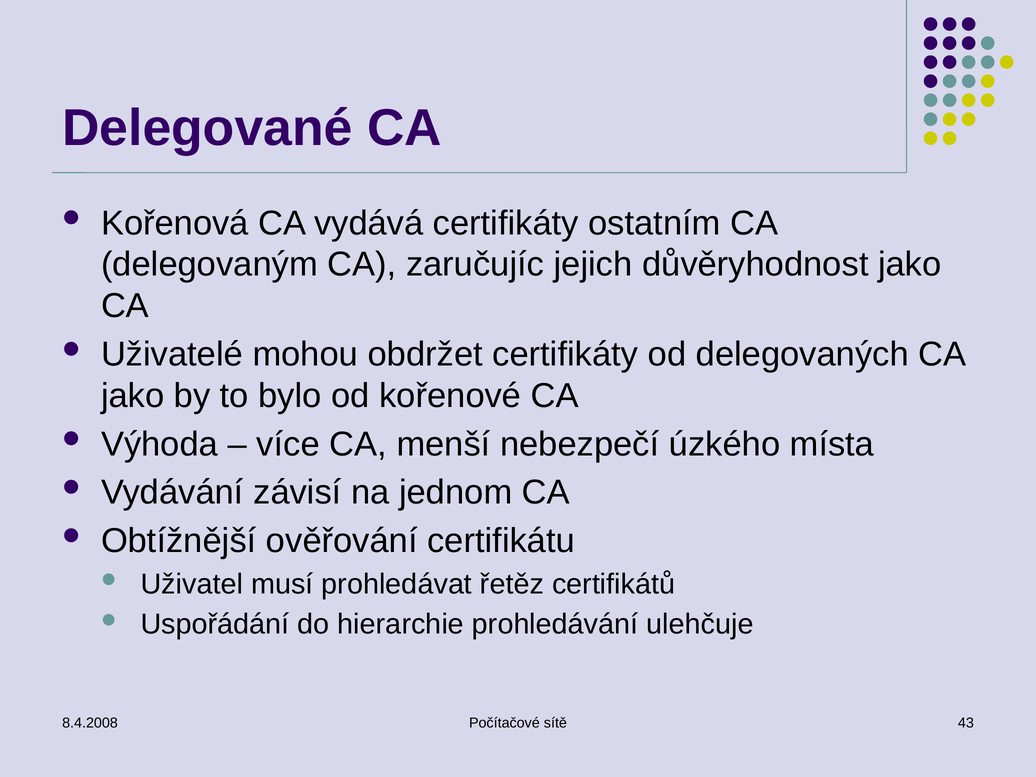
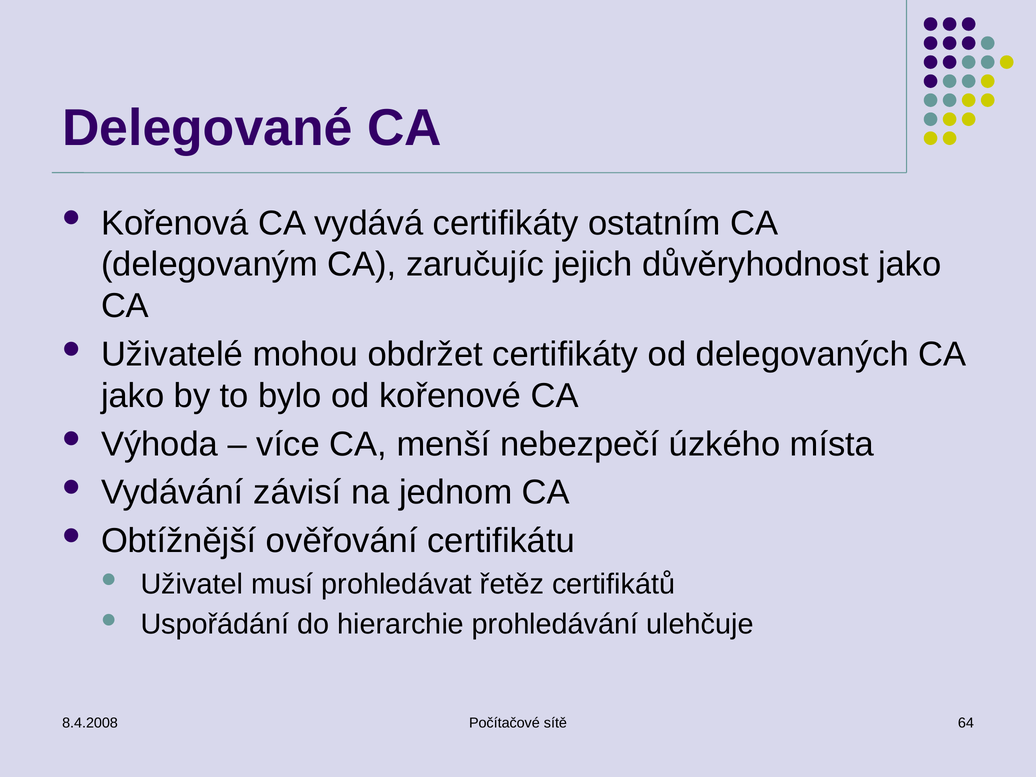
43: 43 -> 64
